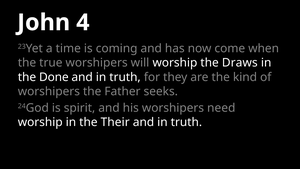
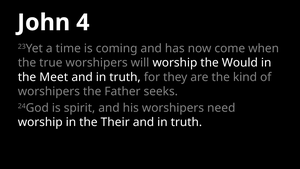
Draws: Draws -> Would
Done: Done -> Meet
